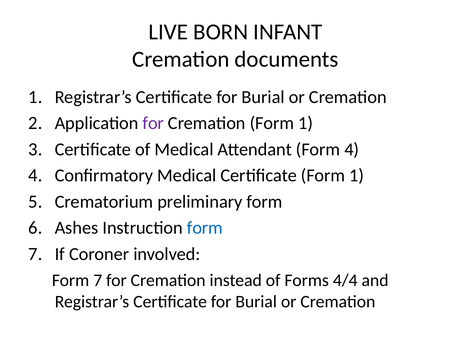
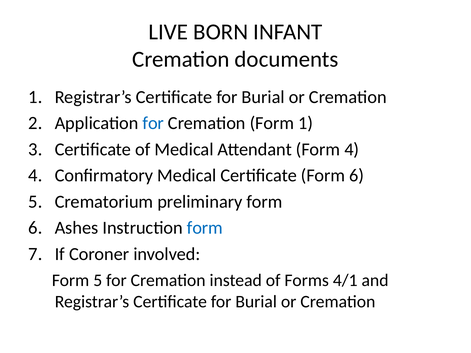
for at (153, 123) colour: purple -> blue
Certificate Form 1: 1 -> 6
7 at (98, 281): 7 -> 5
4/4: 4/4 -> 4/1
